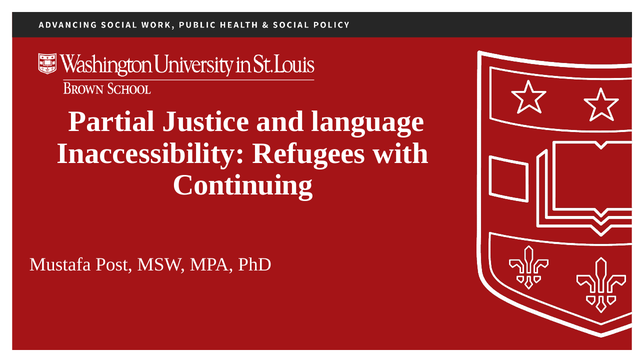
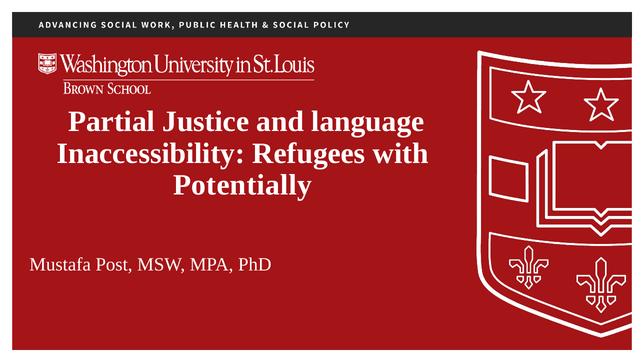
Continuing: Continuing -> Potentially
